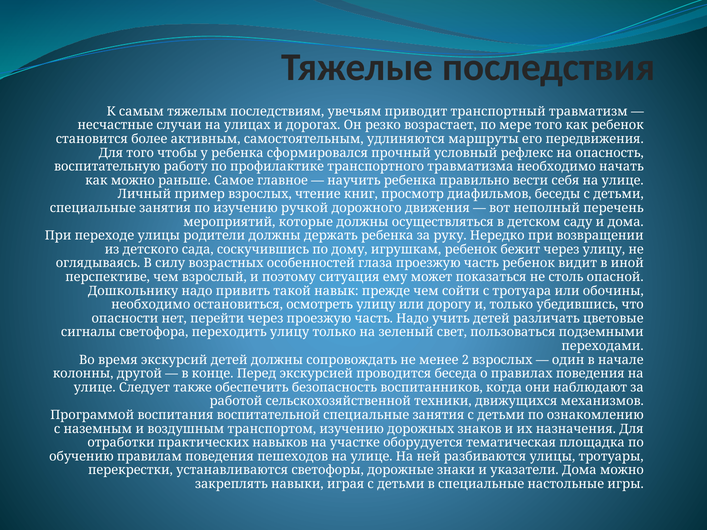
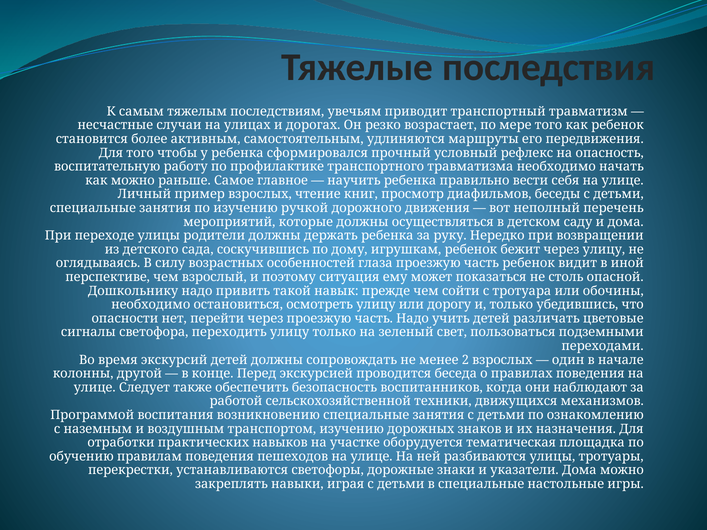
воспитательной: воспитательной -> возникновению
